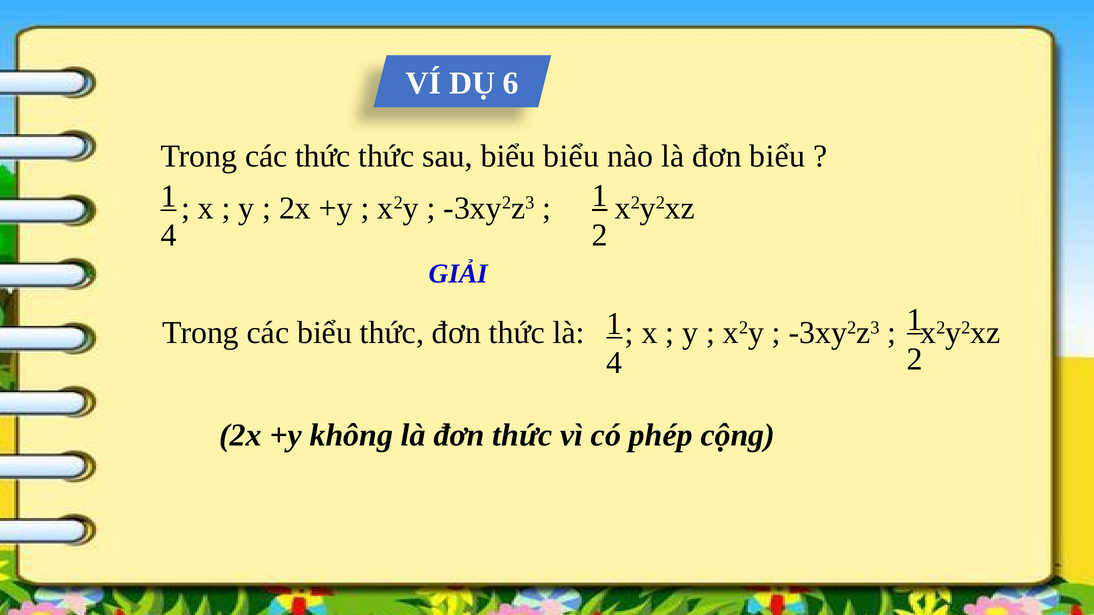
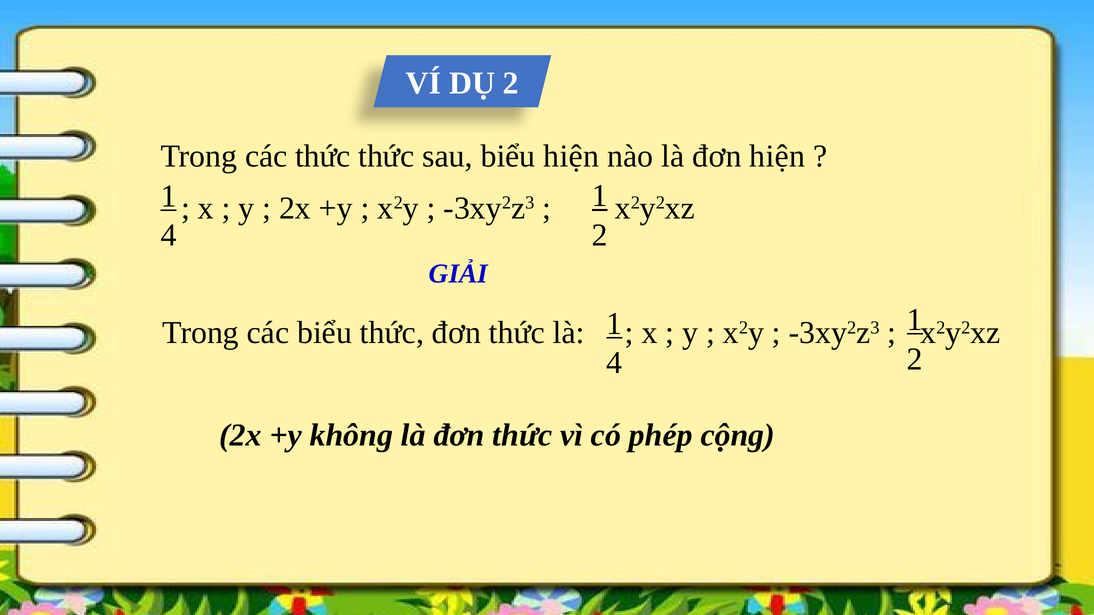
DỤ 6: 6 -> 2
biểu biểu: biểu -> hiện
đơn biểu: biểu -> hiện
